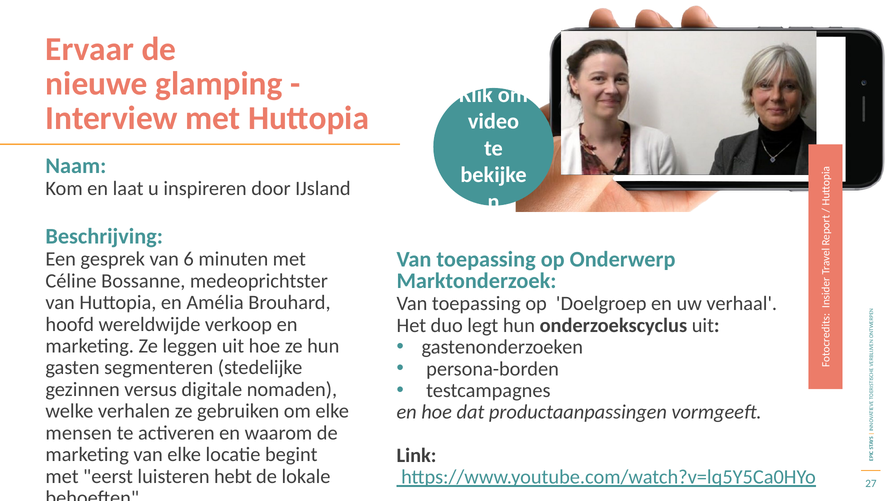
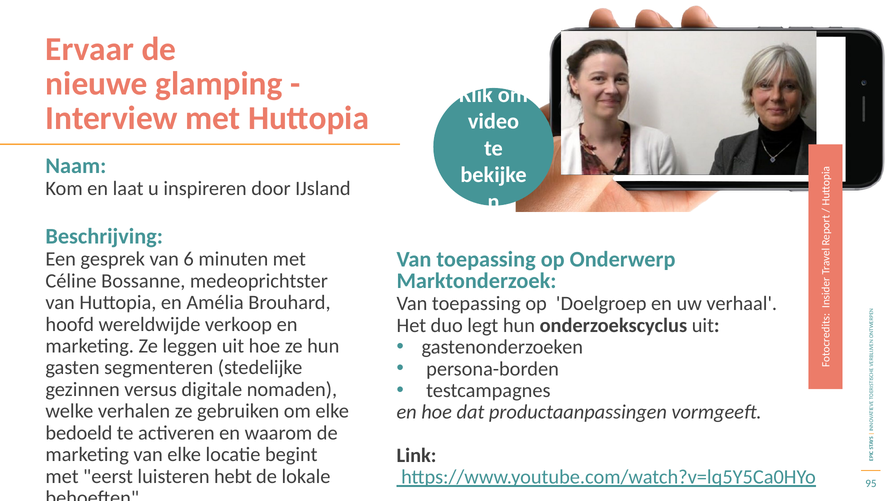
mensen: mensen -> bedoeld
27: 27 -> 95
